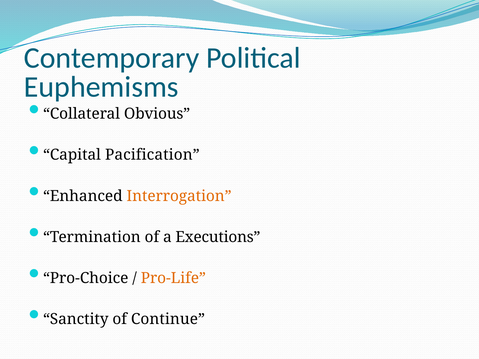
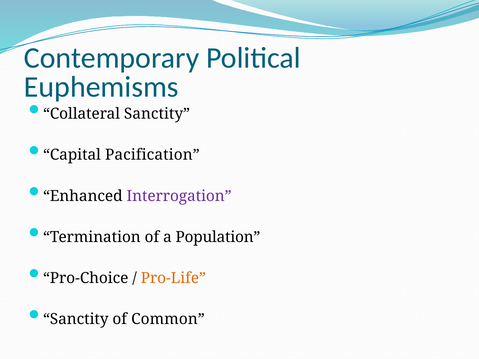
Collateral Obvious: Obvious -> Sanctity
Interrogation colour: orange -> purple
Executions: Executions -> Population
Continue: Continue -> Common
